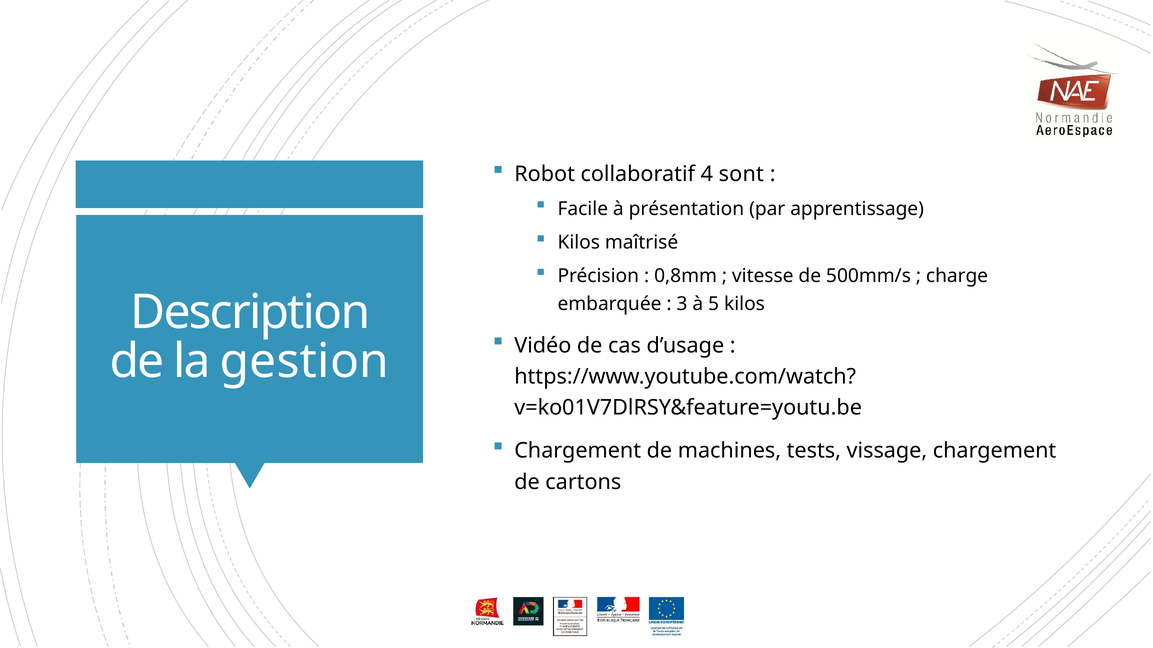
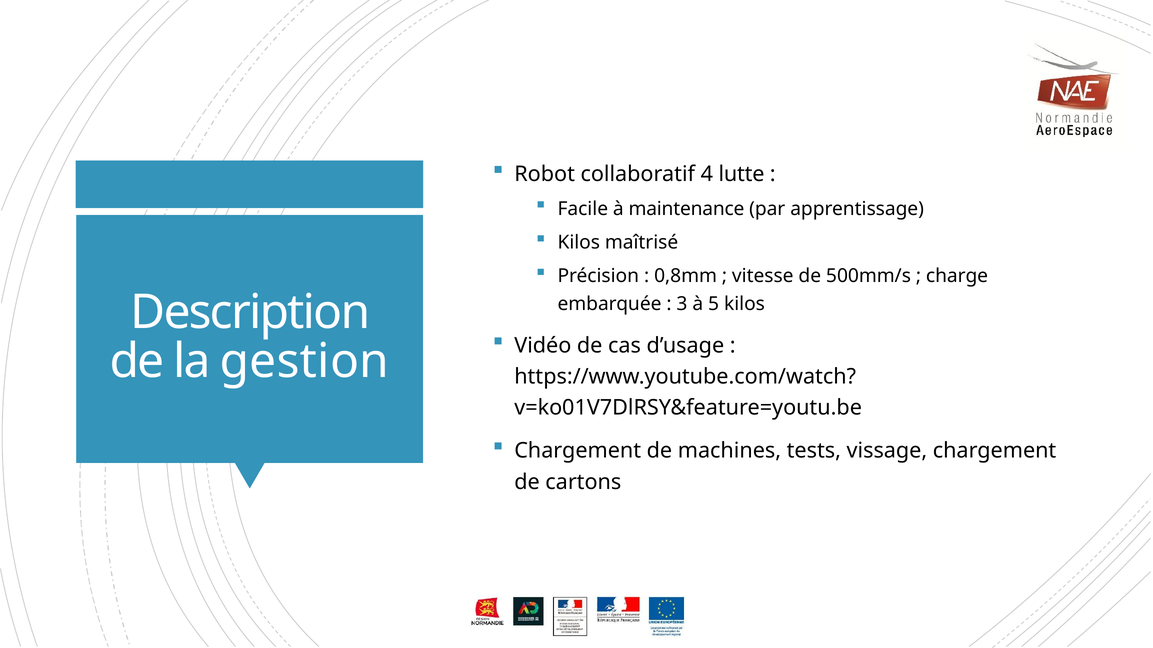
sont: sont -> lutte
présentation: présentation -> maintenance
